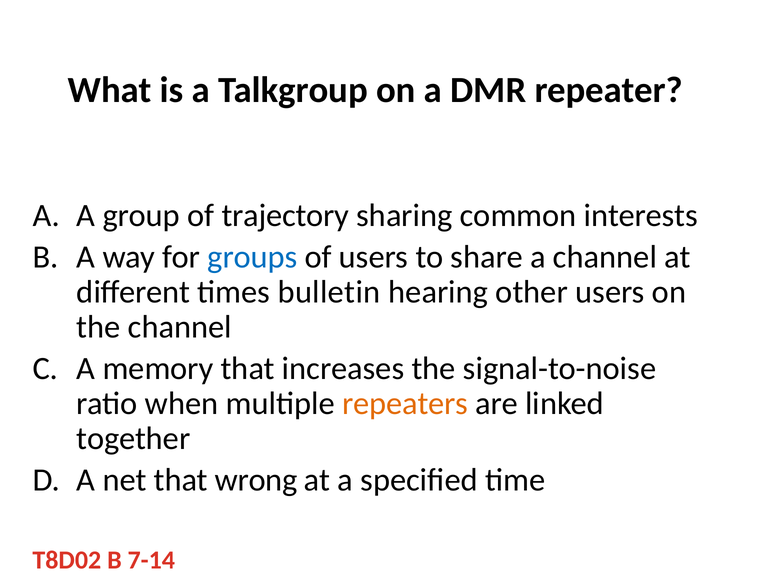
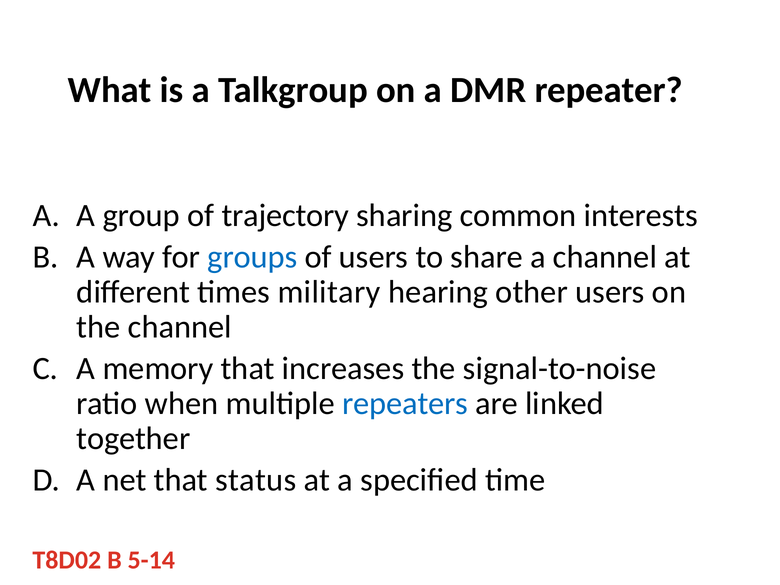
bulletin: bulletin -> military
repeaters colour: orange -> blue
wrong: wrong -> status
7-14: 7-14 -> 5-14
